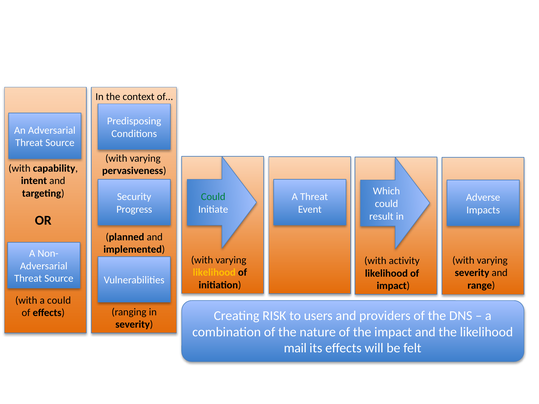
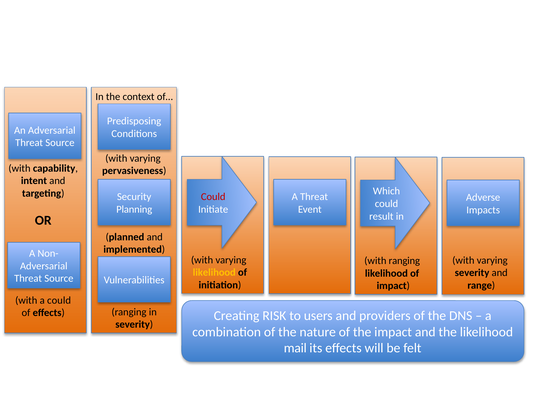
Could at (213, 197) colour: green -> red
Progress: Progress -> Planning
with activity: activity -> ranging
